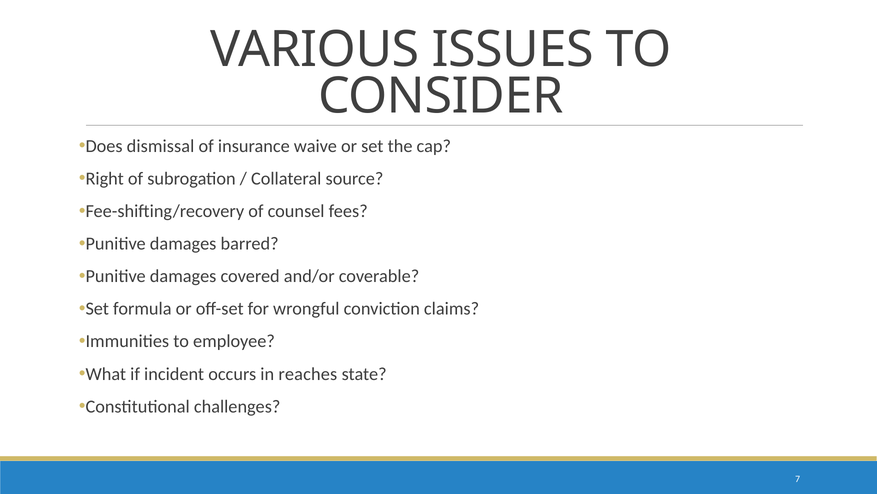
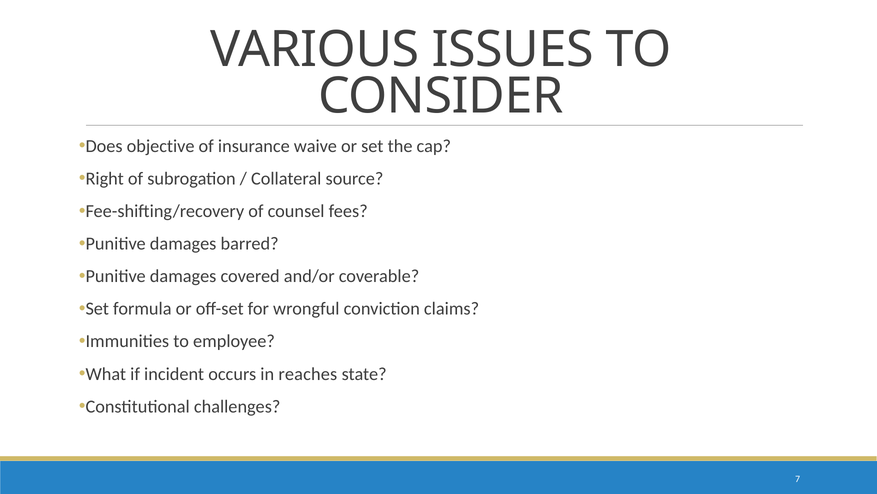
dismissal: dismissal -> objective
